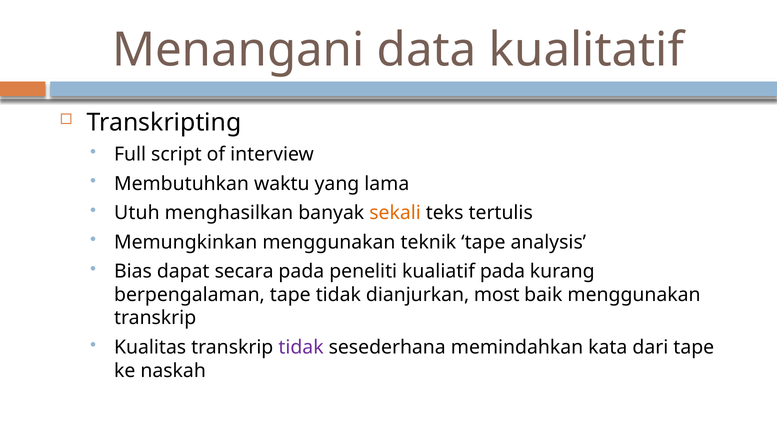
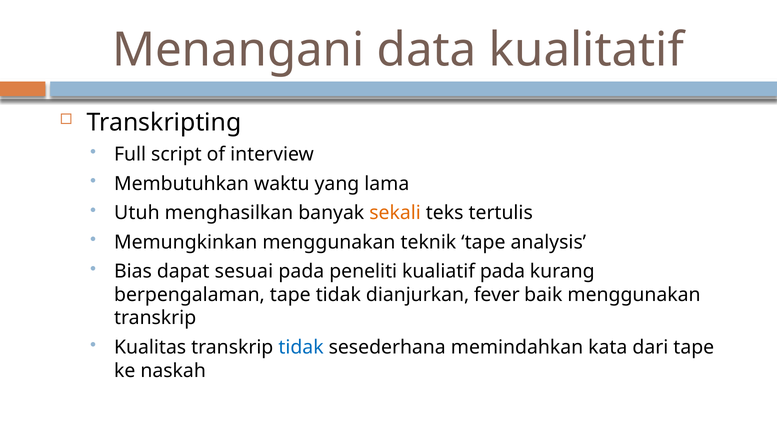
secara: secara -> sesuai
most: most -> fever
tidak at (301, 347) colour: purple -> blue
